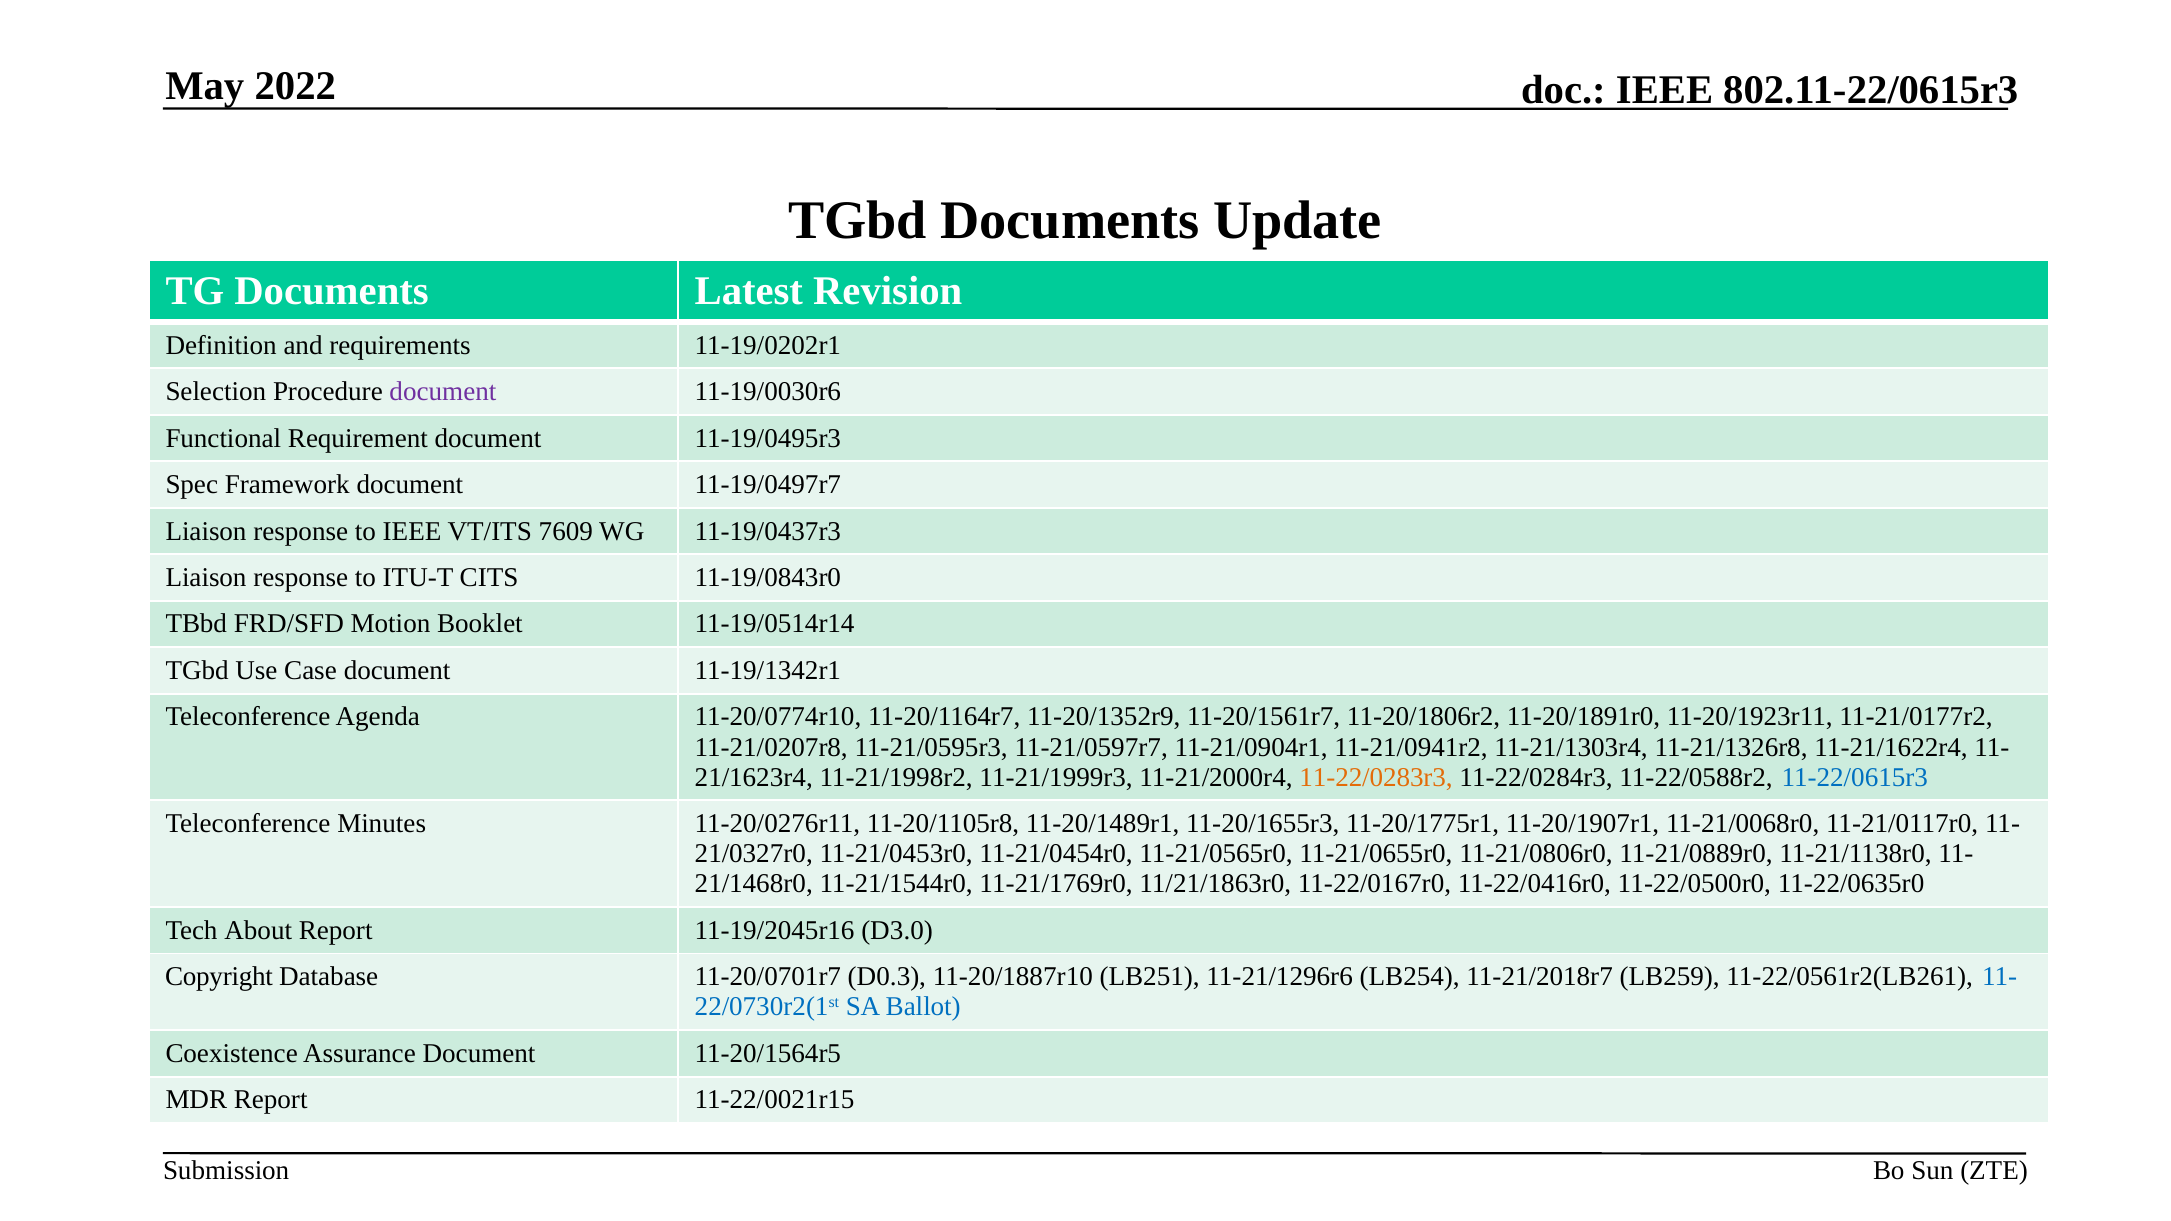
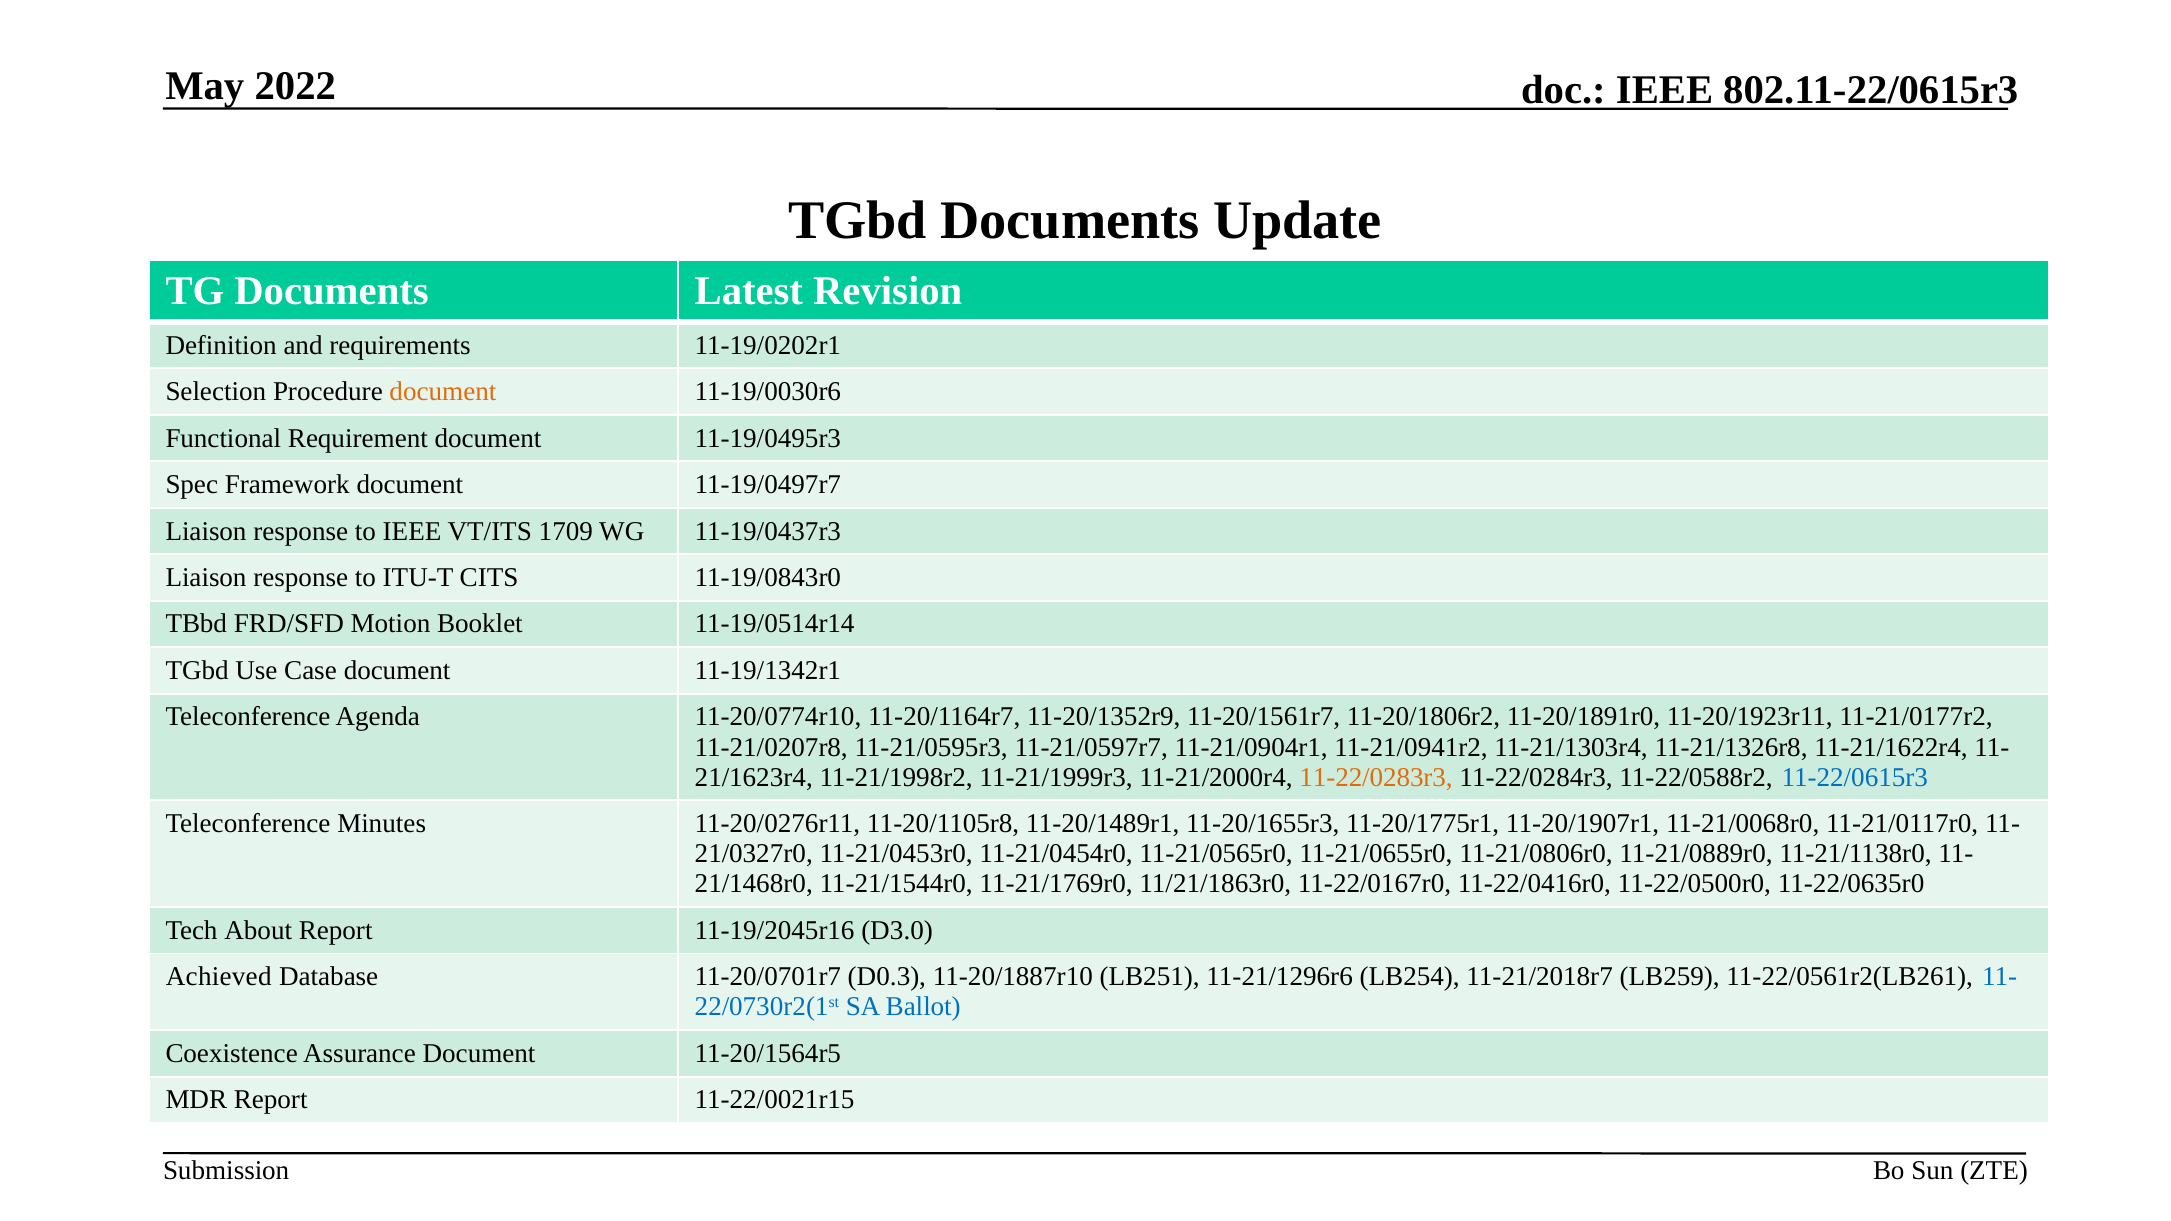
document at (443, 392) colour: purple -> orange
7609: 7609 -> 1709
Copyright: Copyright -> Achieved
